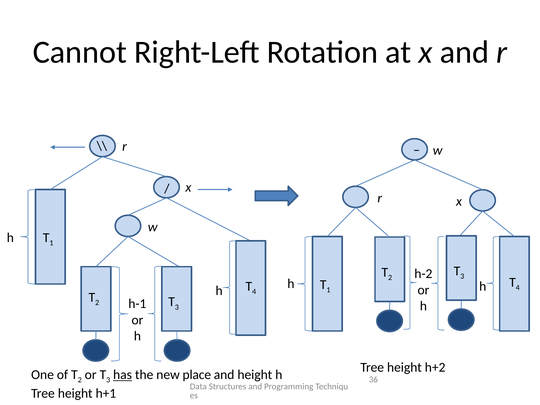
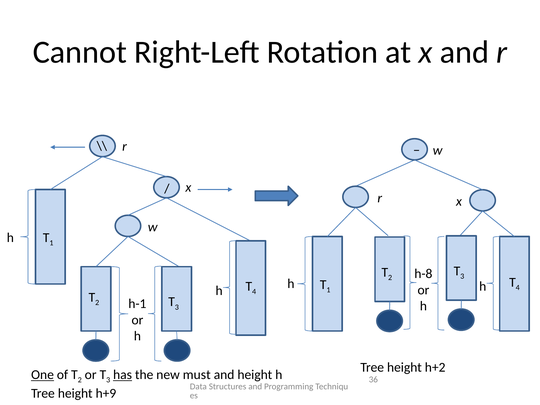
h-2: h-2 -> h-8
One underline: none -> present
place: place -> must
h+1: h+1 -> h+9
